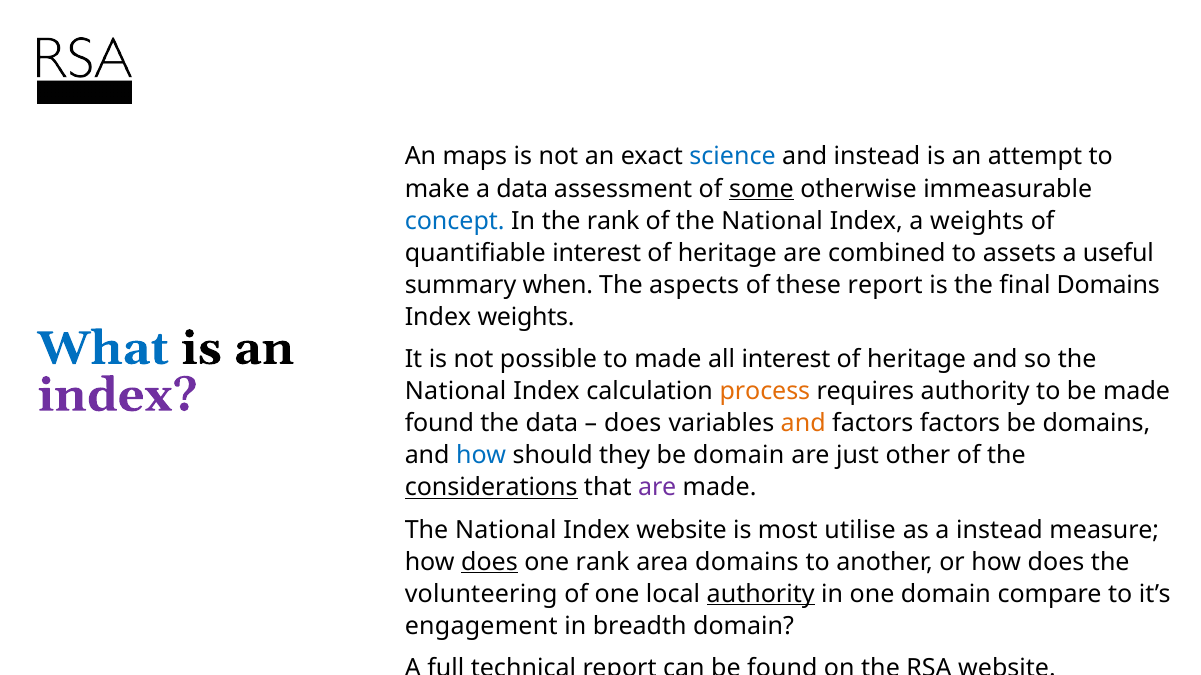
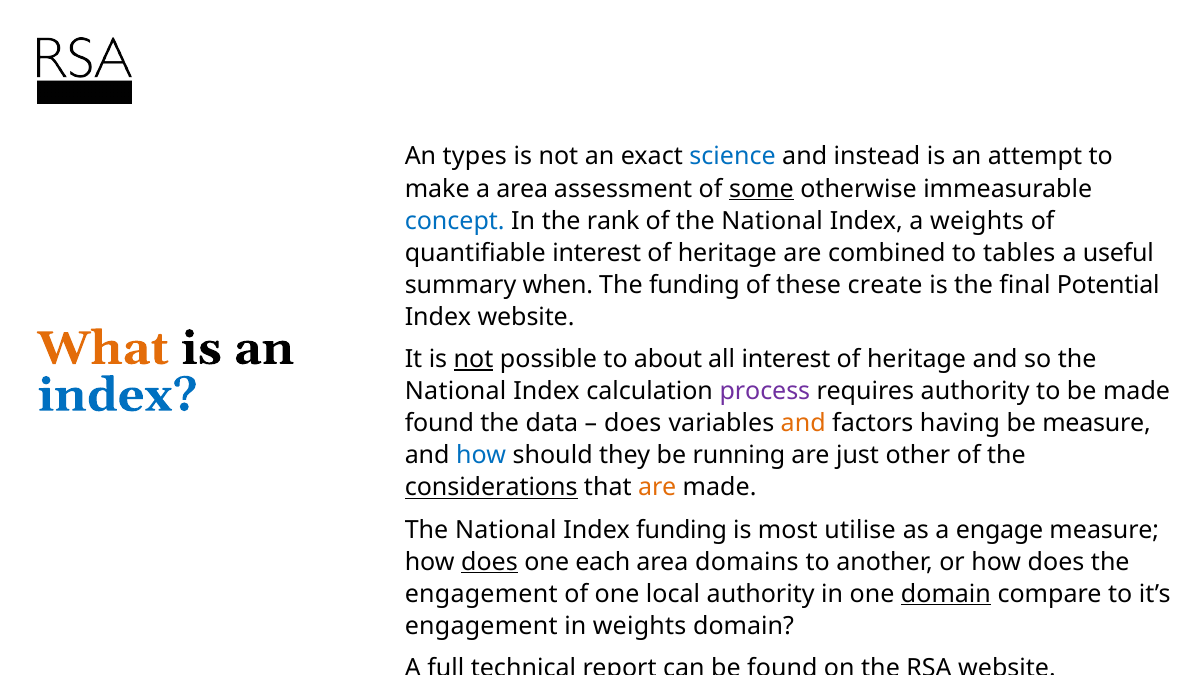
maps: maps -> types
a data: data -> area
assets: assets -> tables
The aspects: aspects -> funding
these report: report -> create
final Domains: Domains -> Potential
Index weights: weights -> website
What colour: blue -> orange
not at (474, 360) underline: none -> present
to made: made -> about
index at (118, 396) colour: purple -> blue
process colour: orange -> purple
factors factors: factors -> having
be domains: domains -> measure
be domain: domain -> running
are at (657, 488) colour: purple -> orange
Index website: website -> funding
a instead: instead -> engage
one rank: rank -> each
volunteering at (481, 594): volunteering -> engagement
authority at (761, 594) underline: present -> none
domain at (946, 594) underline: none -> present
in breadth: breadth -> weights
